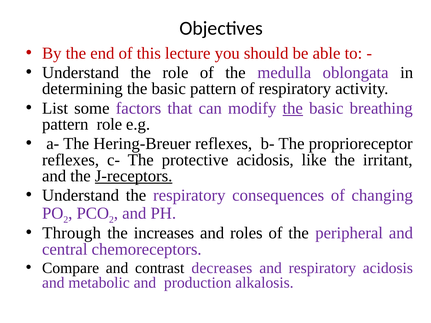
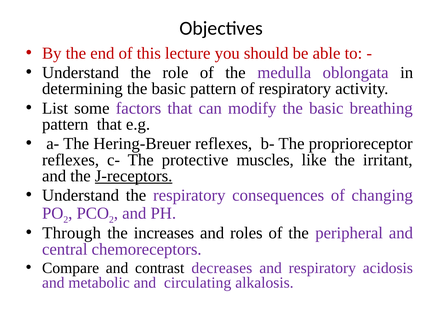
the at (293, 108) underline: present -> none
pattern role: role -> that
protective acidosis: acidosis -> muscles
production: production -> circulating
